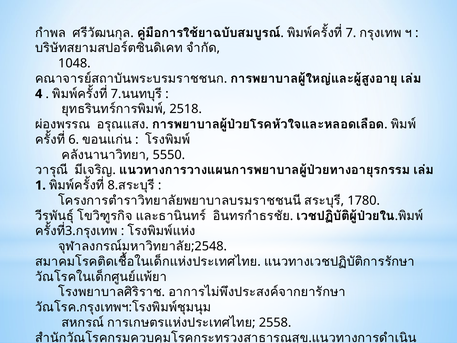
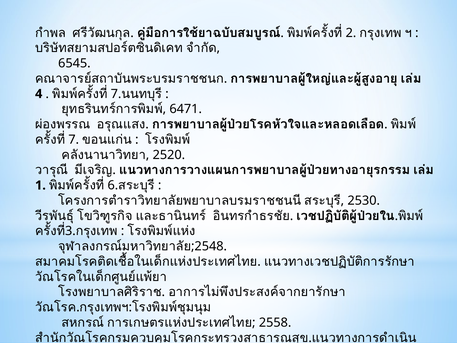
7 at (351, 33): 7 -> 2
1048: 1048 -> 6545
2518: 2518 -> 6471
6 at (74, 139): 6 -> 7
5550: 5550 -> 2520
8: 8 -> 6
1780: 1780 -> 2530
